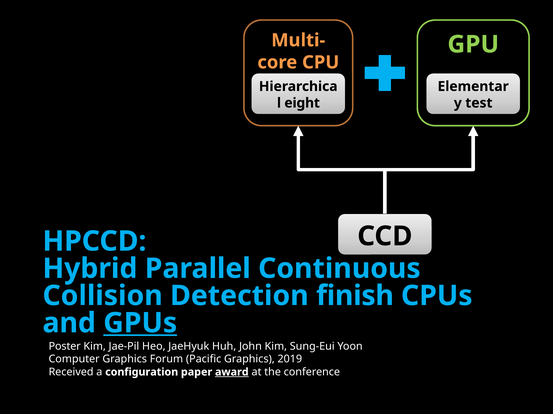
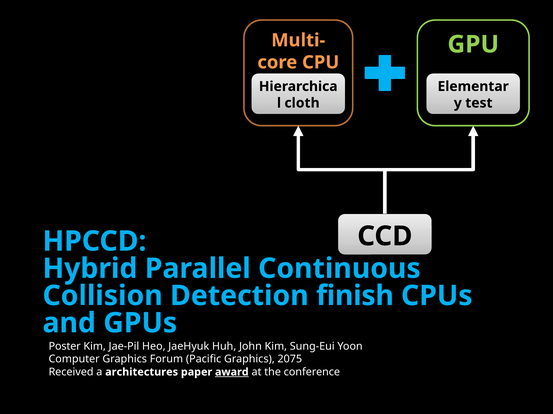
eight: eight -> cloth
GPUs underline: present -> none
2019: 2019 -> 2075
configuration: configuration -> architectures
